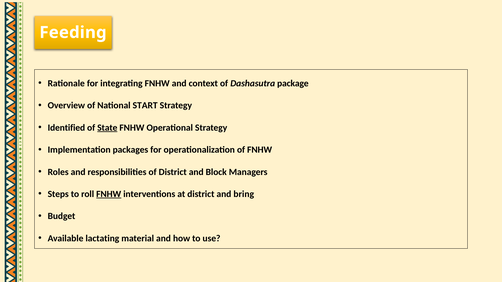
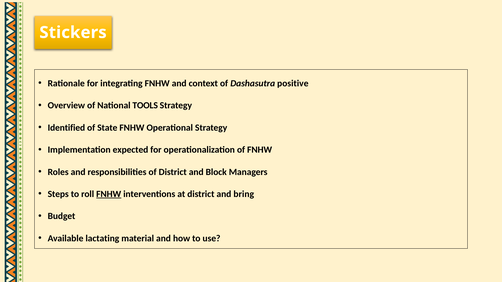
Feeding: Feeding -> Stickers
package: package -> positive
START: START -> TOOLS
State underline: present -> none
packages: packages -> expected
